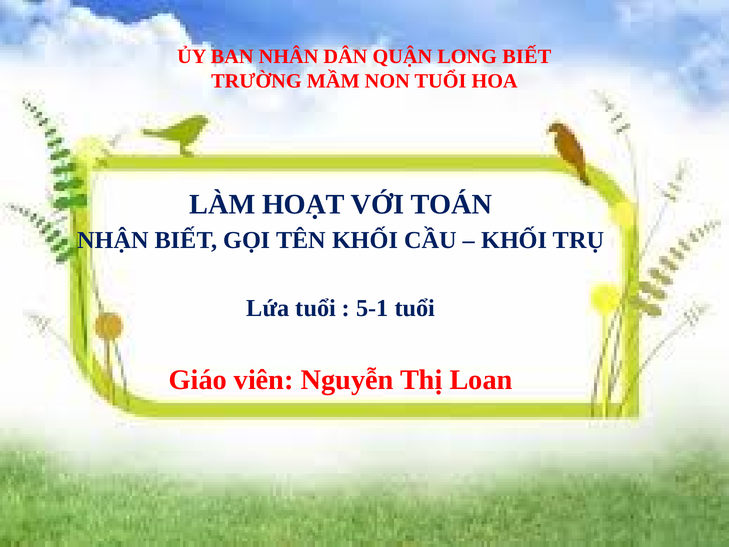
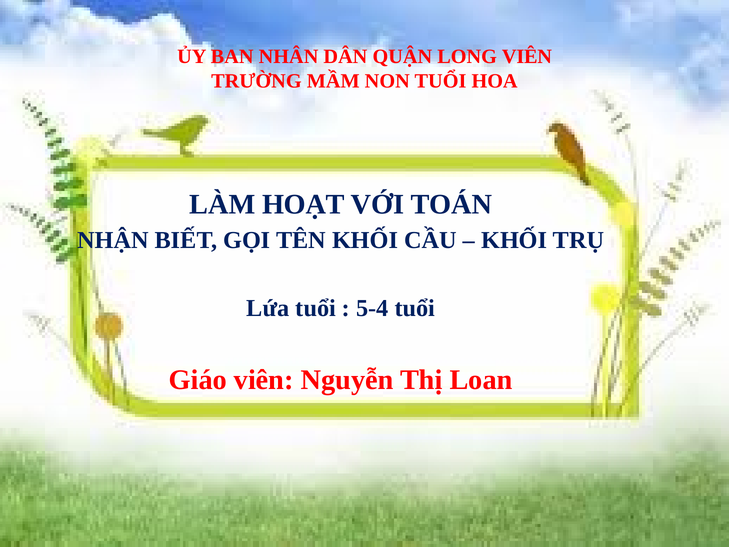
LONG BIẾT: BIẾT -> VIÊN
5-1: 5-1 -> 5-4
